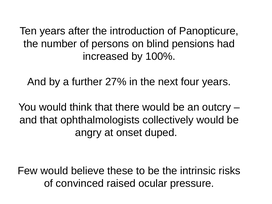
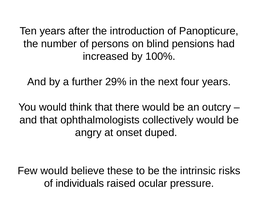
27%: 27% -> 29%
convinced: convinced -> individuals
